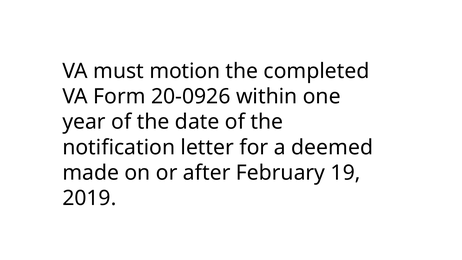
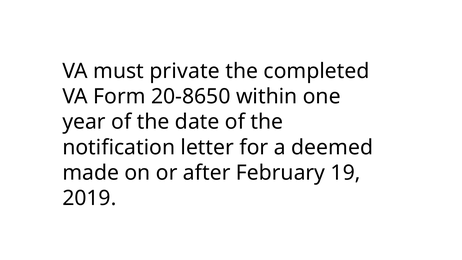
motion: motion -> private
20-0926: 20-0926 -> 20-8650
